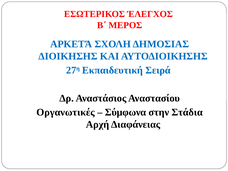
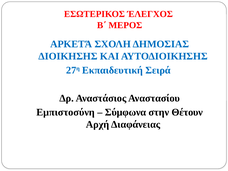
Οργανωτικές: Οργανωτικές -> Εμπιστοσύνη
Στάδια: Στάδια -> Θέτουν
